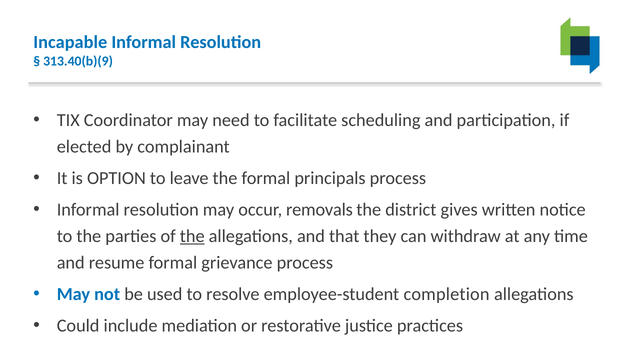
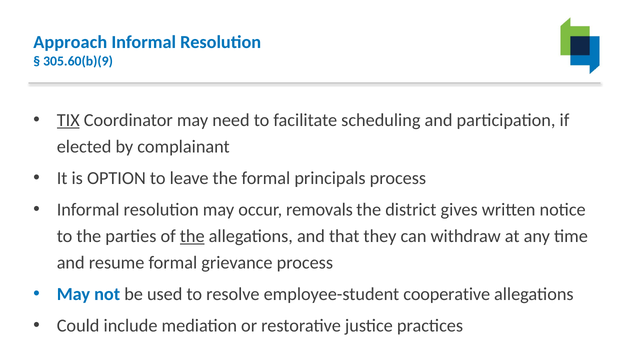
Incapable: Incapable -> Approach
313.40(b)(9: 313.40(b)(9 -> 305.60(b)(9
TIX underline: none -> present
completion: completion -> cooperative
